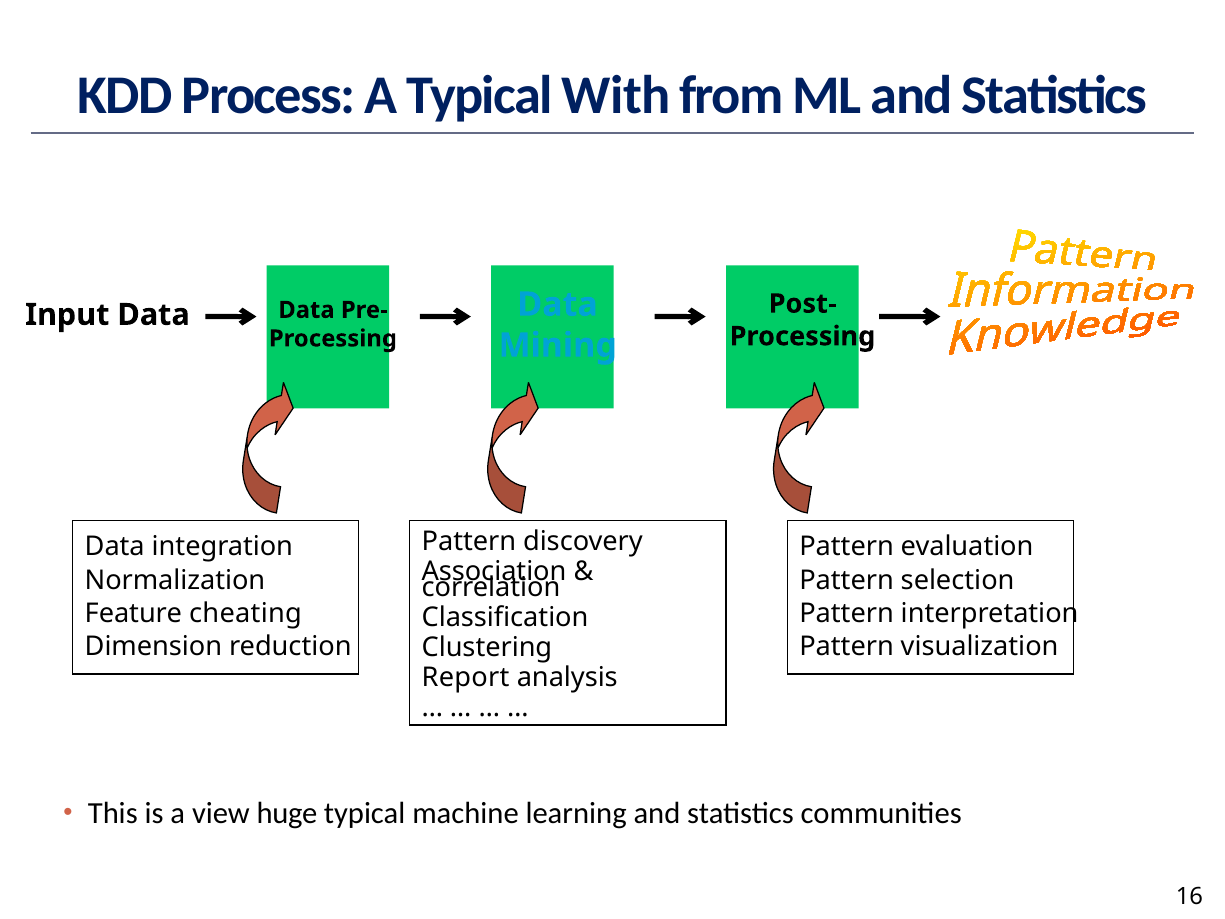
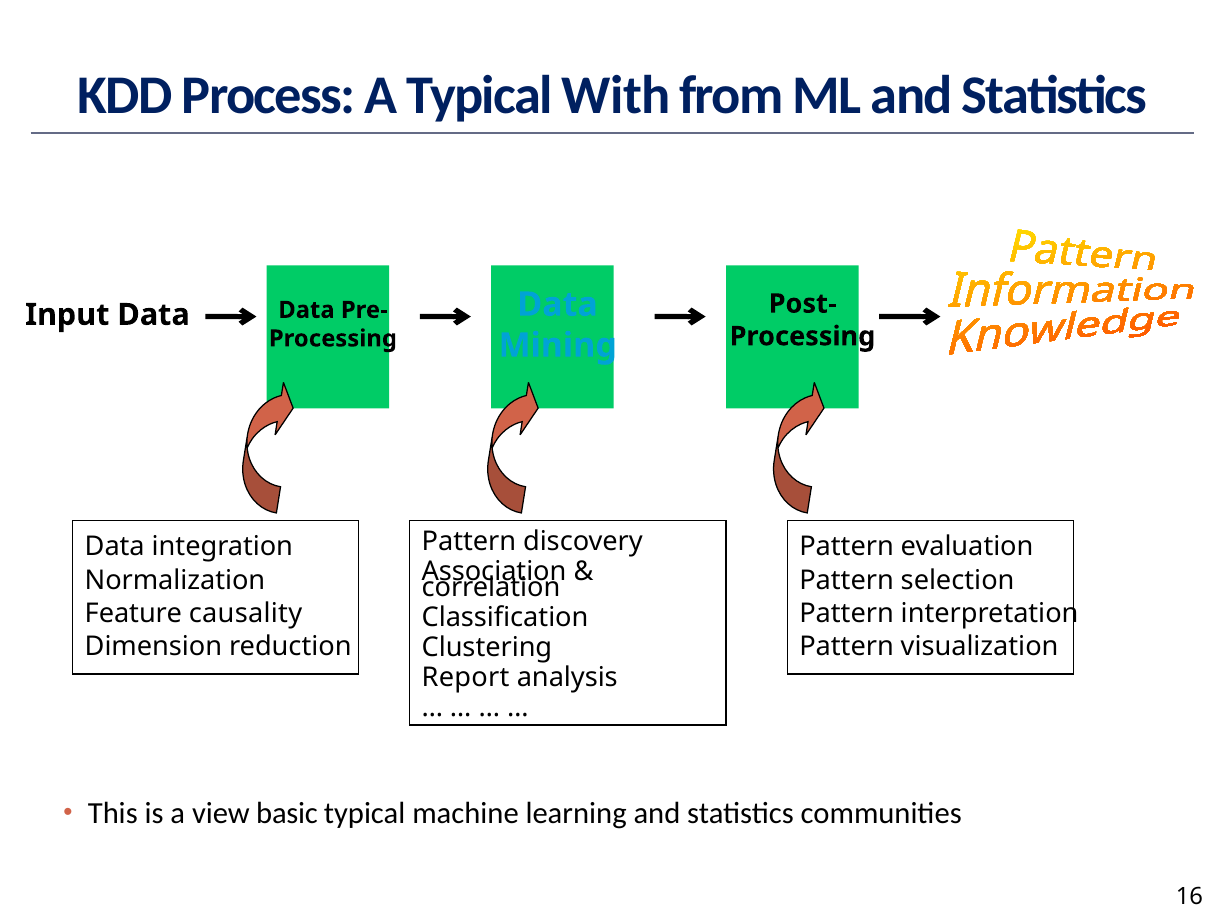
cheating: cheating -> causality
huge: huge -> basic
